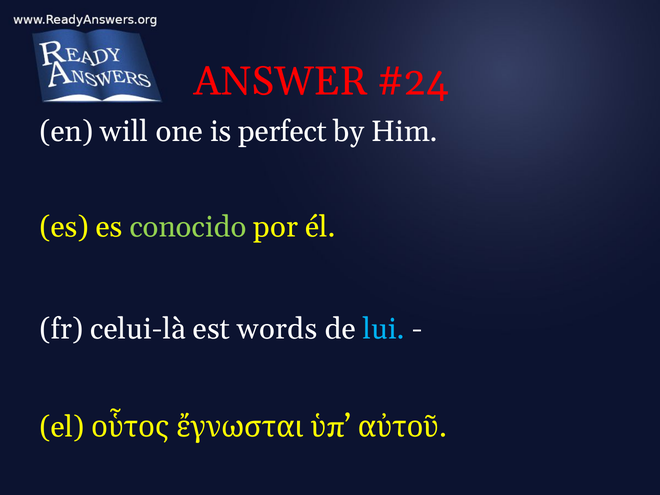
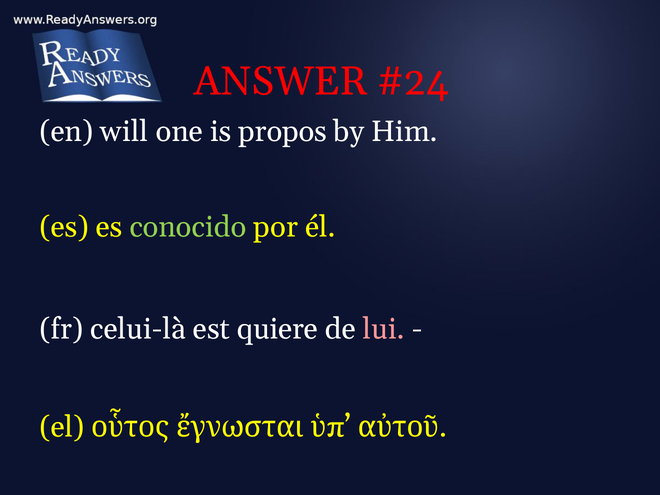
perfect: perfect -> propos
words: words -> quiere
lui colour: light blue -> pink
